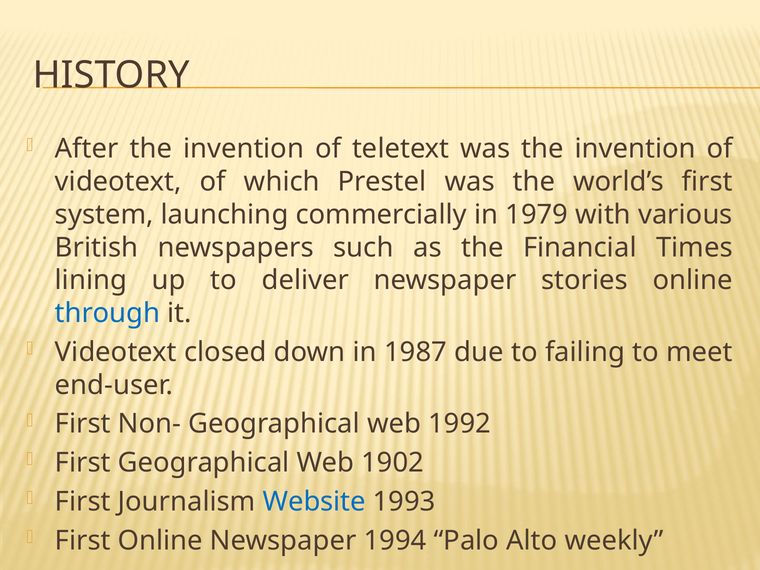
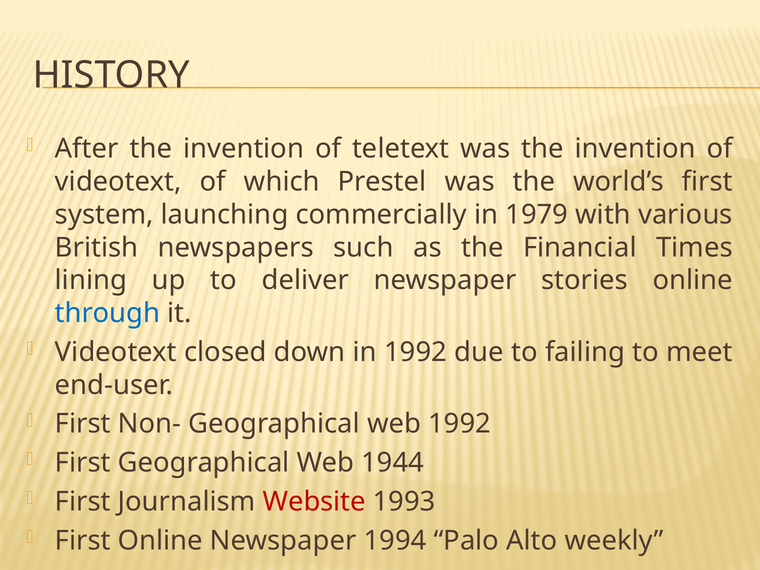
in 1987: 1987 -> 1992
1902: 1902 -> 1944
Website colour: blue -> red
